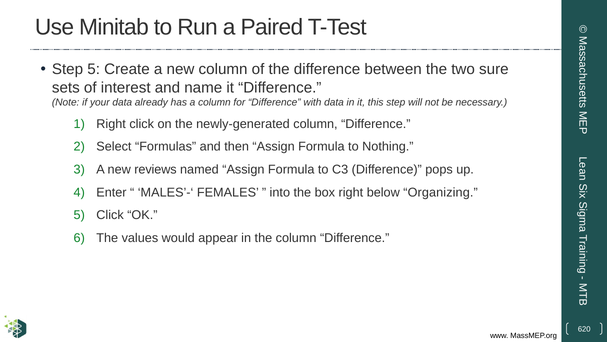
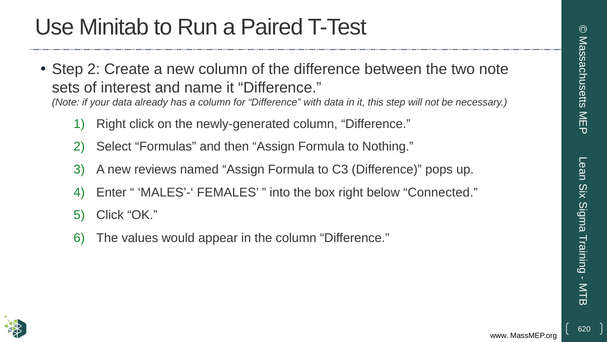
Step 5: 5 -> 2
two sure: sure -> note
Organizing: Organizing -> Connected
